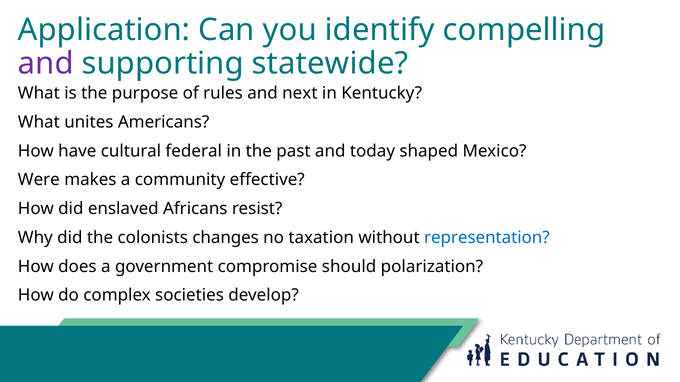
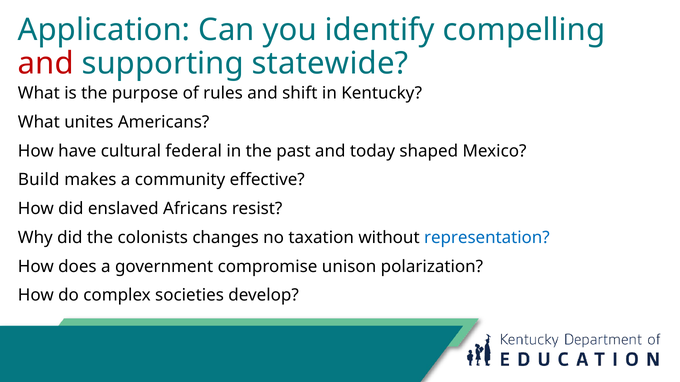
and at (46, 64) colour: purple -> red
next: next -> shift
Were: Were -> Build
should: should -> unison
